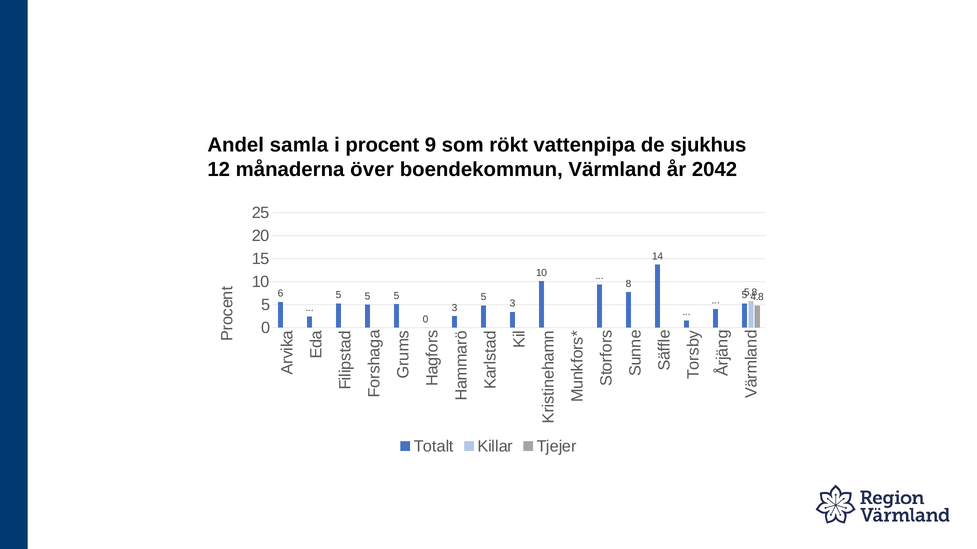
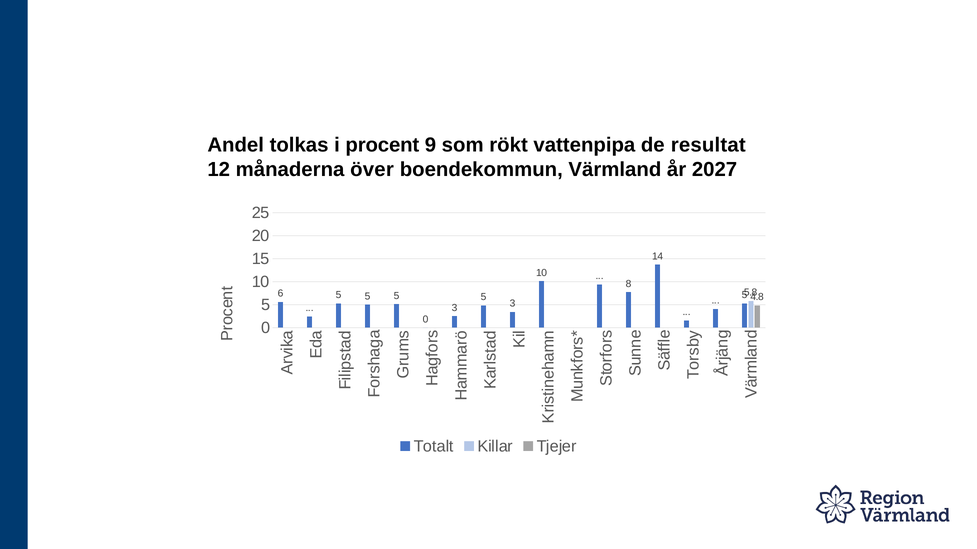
samla: samla -> tolkas
sjukhus: sjukhus -> resultat
2042: 2042 -> 2027
